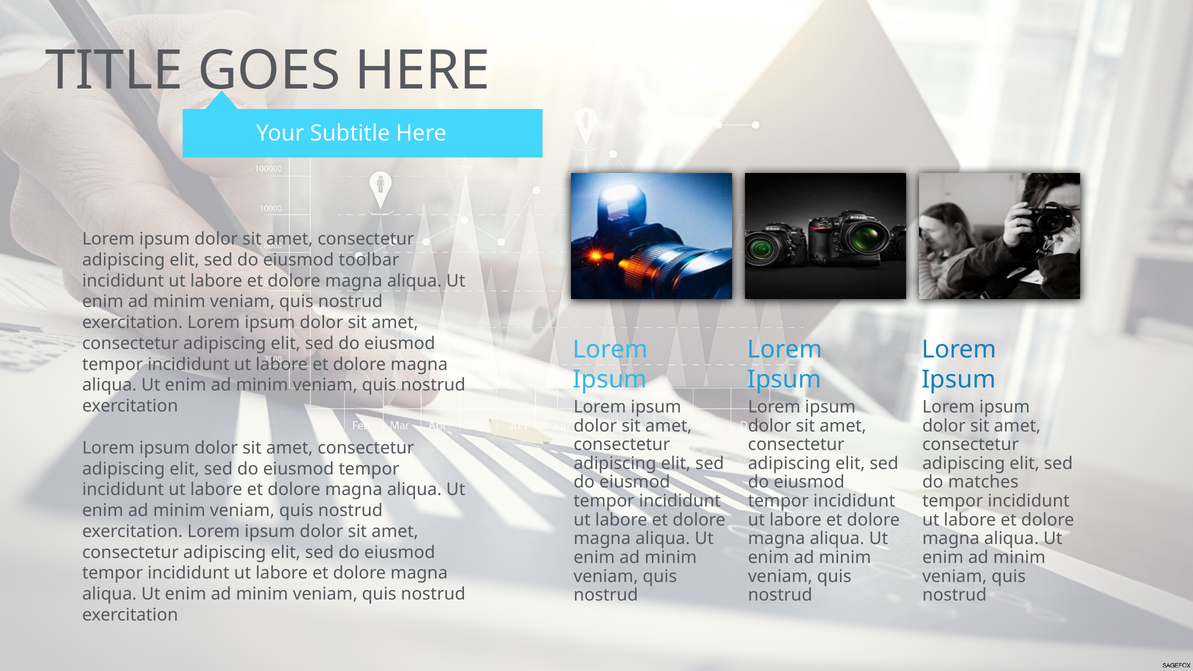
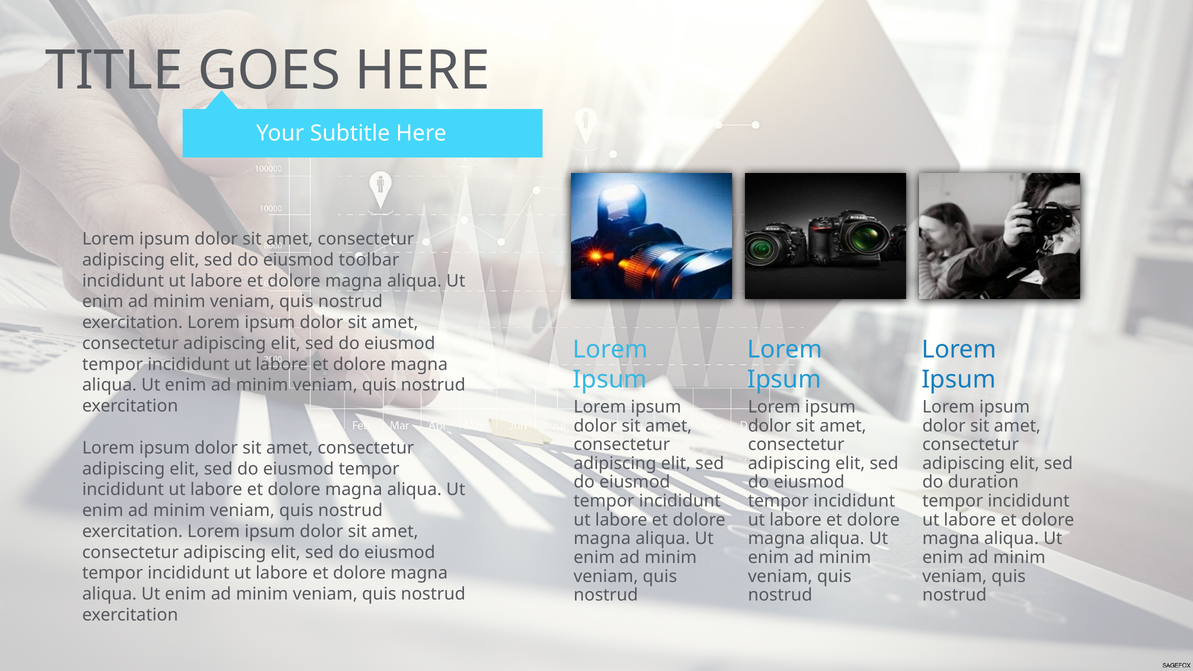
matches: matches -> duration
